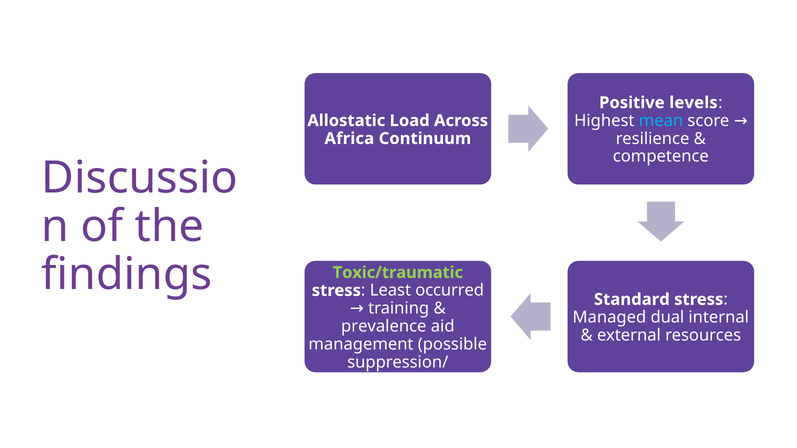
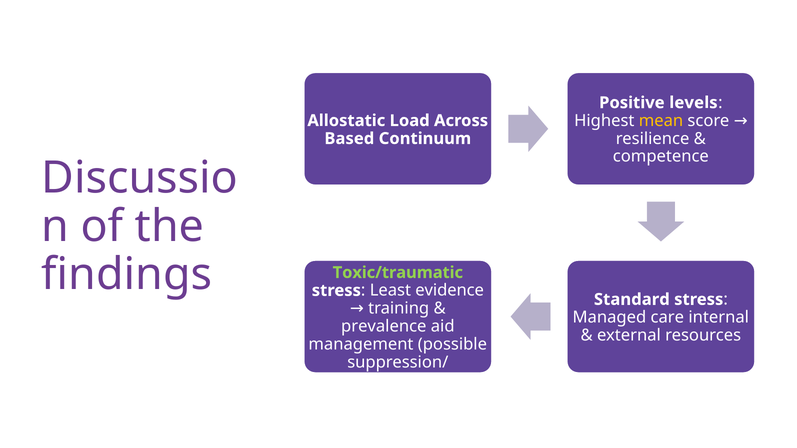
mean colour: light blue -> yellow
Africa: Africa -> Based
occurred: occurred -> evidence
dual: dual -> care
